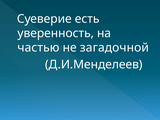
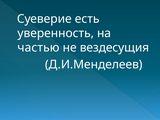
загадочной: загадочной -> вездесущия
